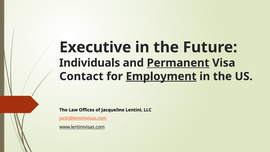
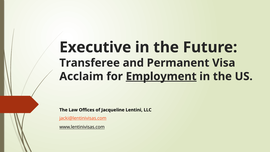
Individuals: Individuals -> Transferee
Permanent underline: present -> none
Contact: Contact -> Acclaim
